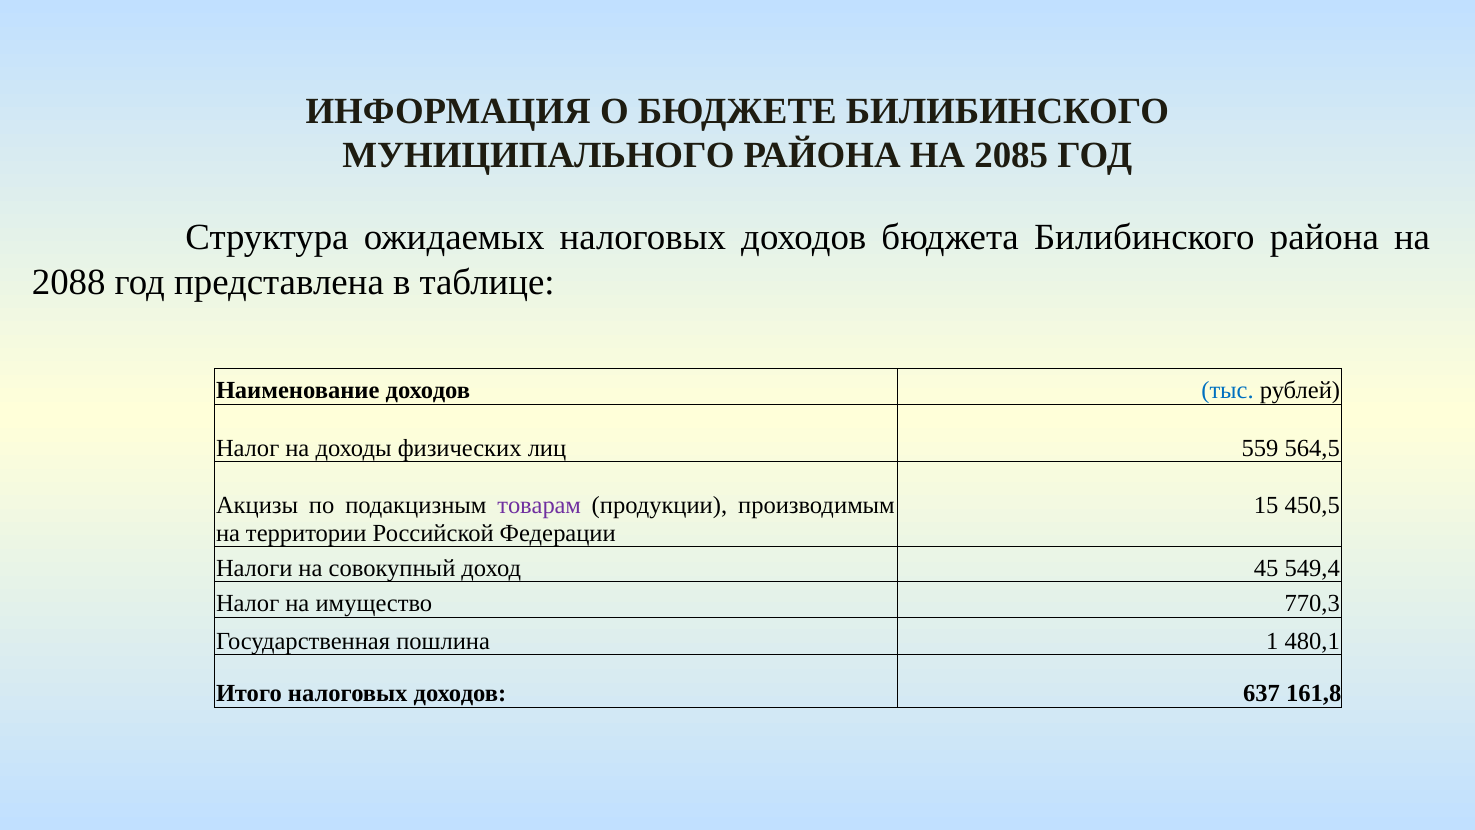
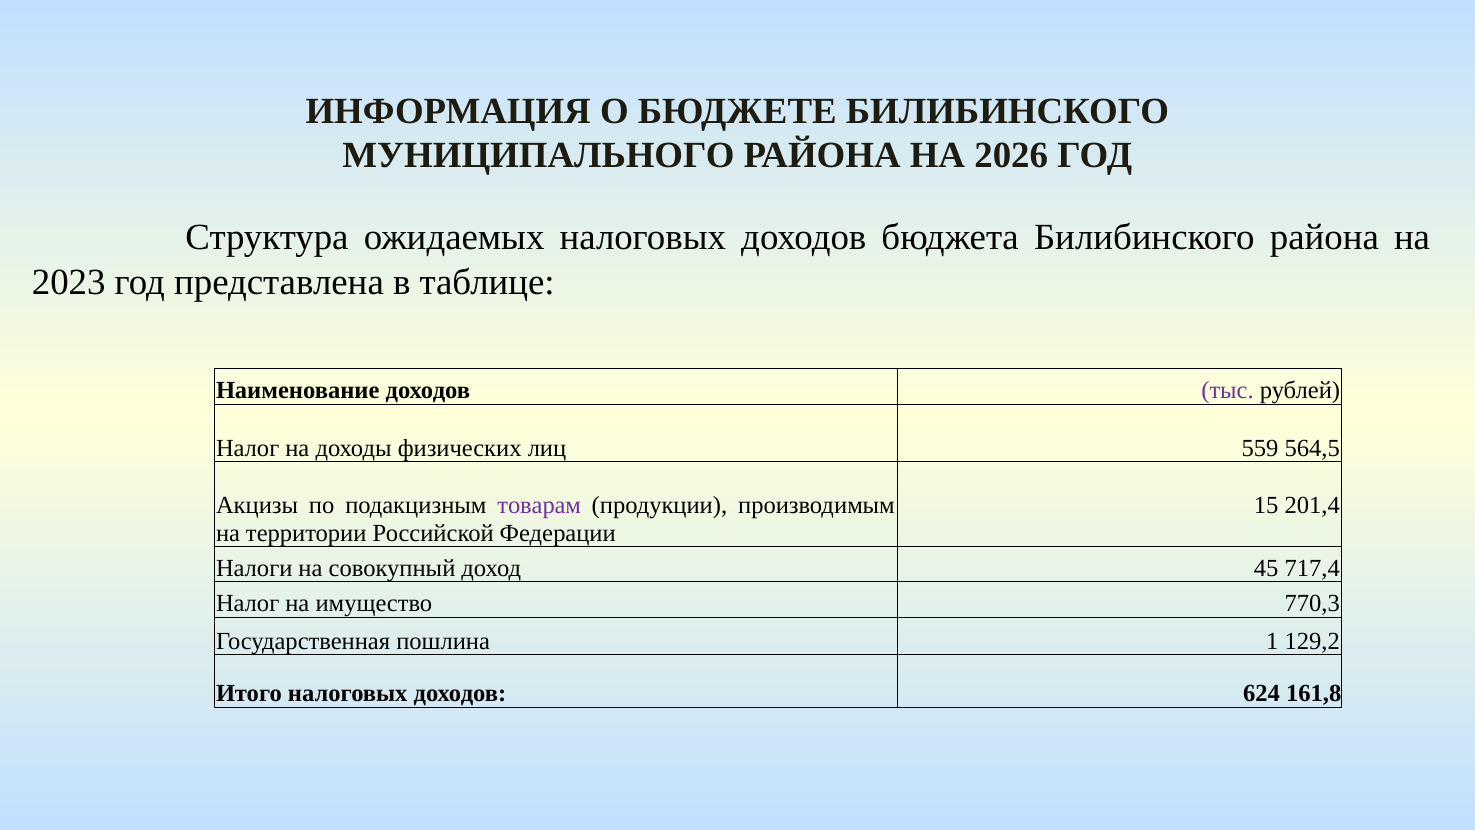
2085: 2085 -> 2026
2088: 2088 -> 2023
тыс colour: blue -> purple
450,5: 450,5 -> 201,4
549,4: 549,4 -> 717,4
480,1: 480,1 -> 129,2
637: 637 -> 624
